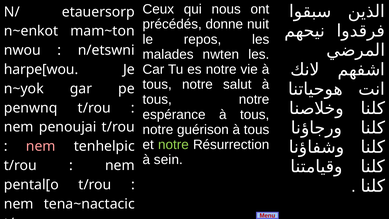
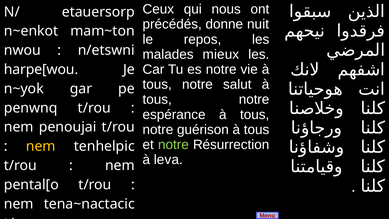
nwten: nwten -> mieux
nem at (41, 146) colour: pink -> yellow
sein: sein -> leva
